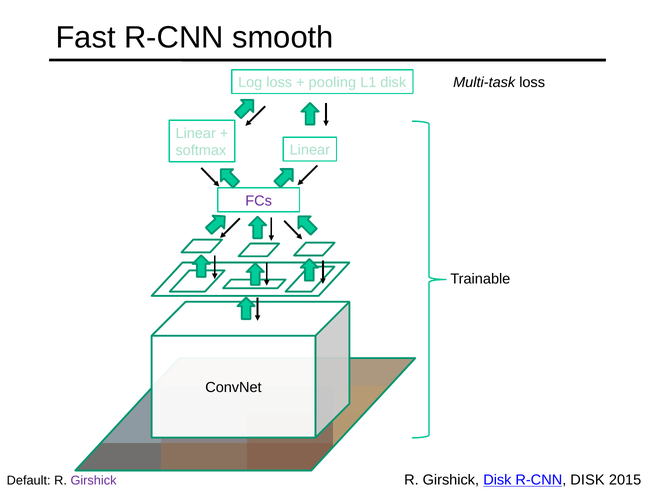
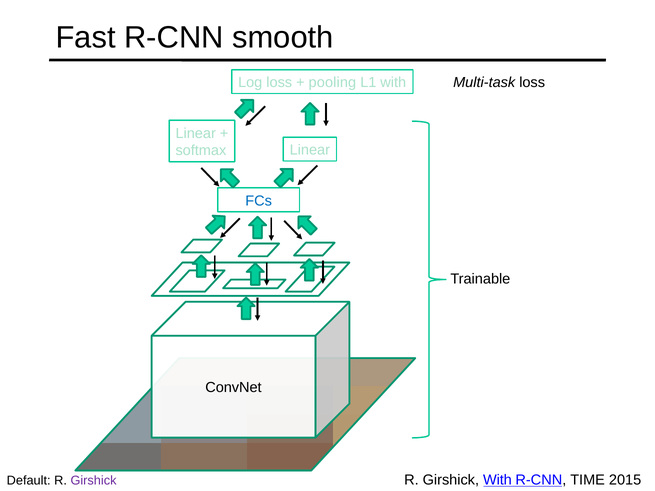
L1 disk: disk -> with
FCs colour: purple -> blue
Girshick Disk: Disk -> With
R-CNN DISK: DISK -> TIME
